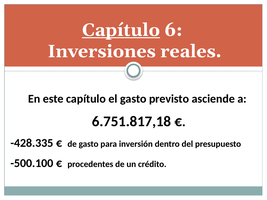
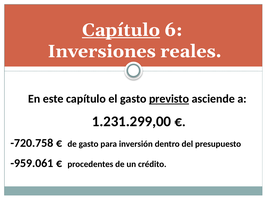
previsto underline: none -> present
6.751.817,18: 6.751.817,18 -> 1.231.299,00
-428.335: -428.335 -> -720.758
-500.100: -500.100 -> -959.061
